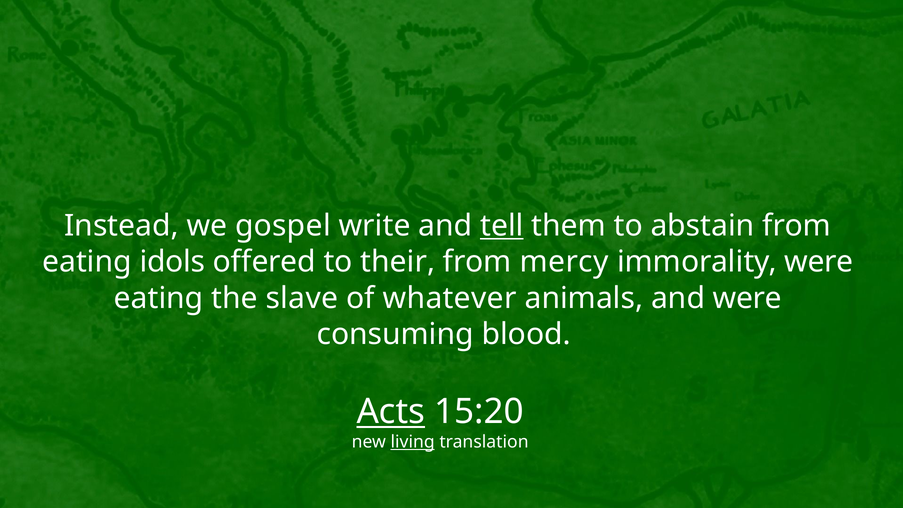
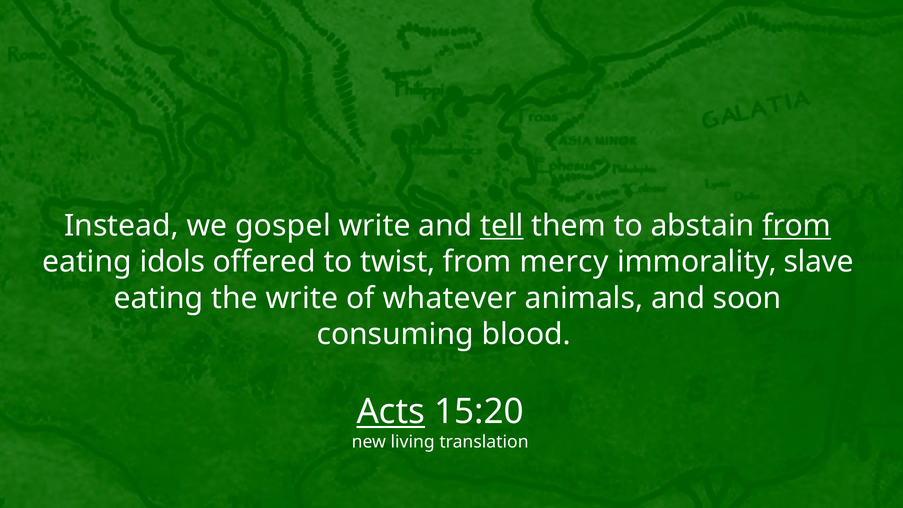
from at (797, 226) underline: none -> present
their: their -> twist
immorality were: were -> slave
the slave: slave -> write
and were: were -> soon
living underline: present -> none
